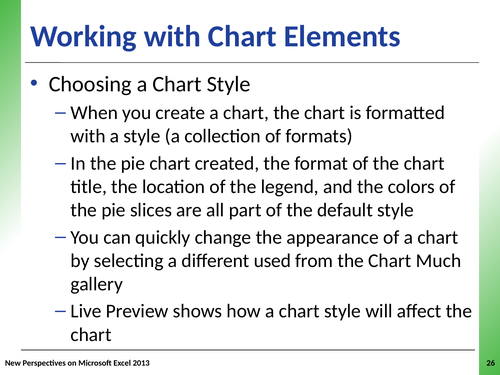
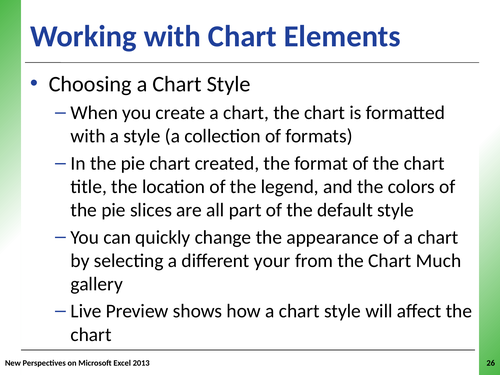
used: used -> your
